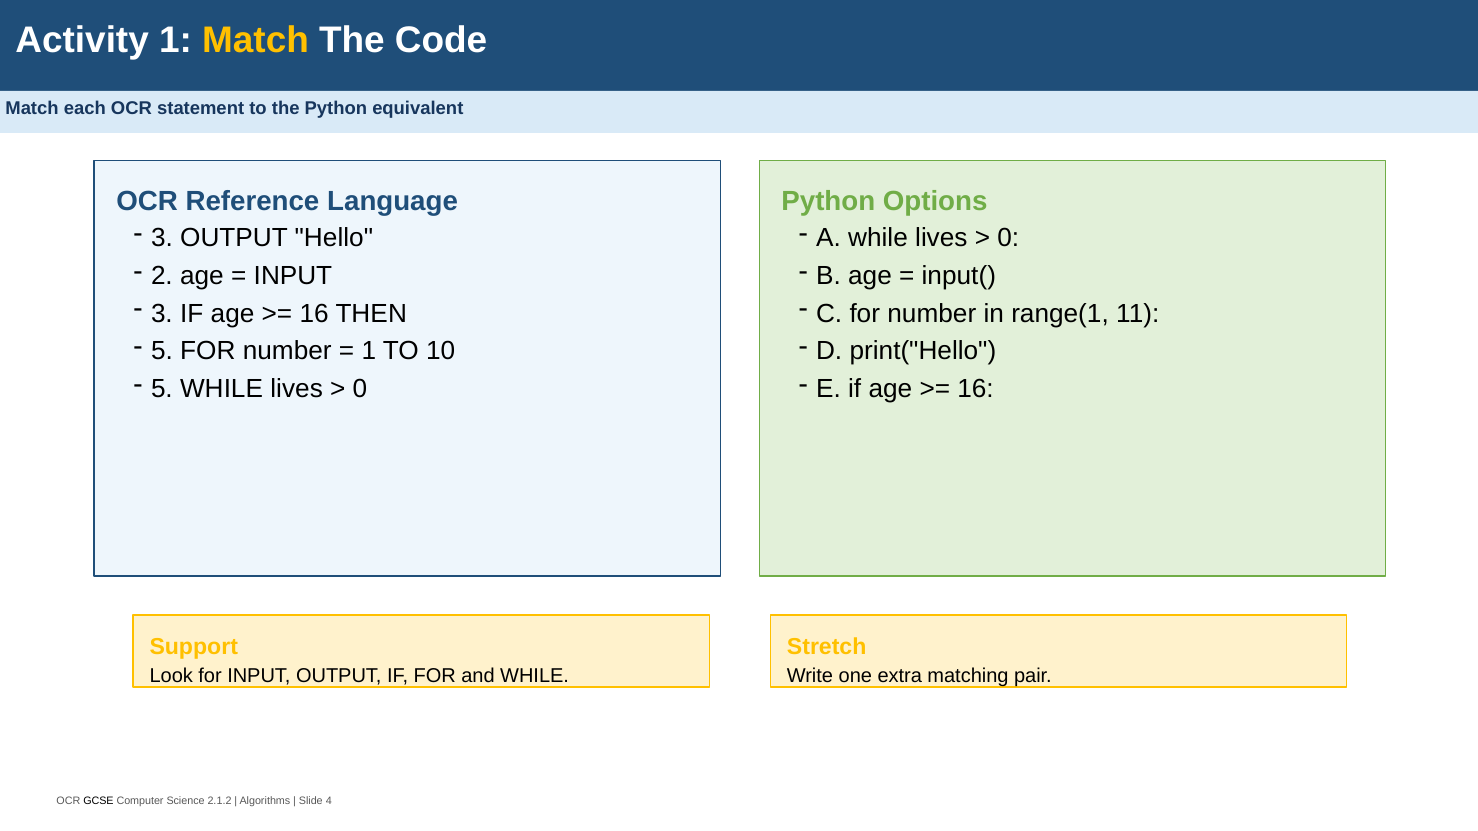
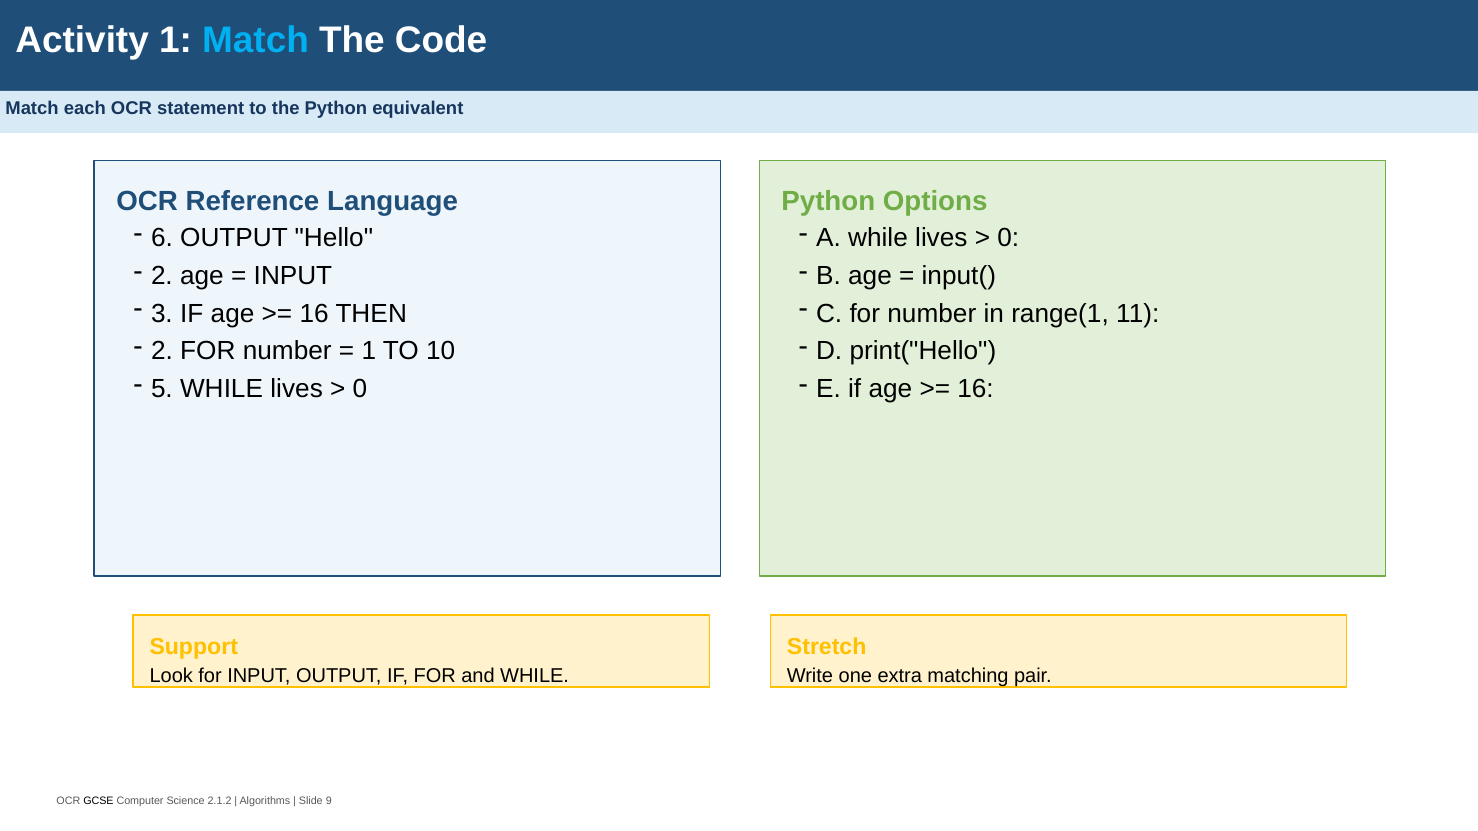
Match at (255, 40) colour: yellow -> light blue
3 at (162, 238): 3 -> 6
5 at (162, 351): 5 -> 2
4: 4 -> 9
